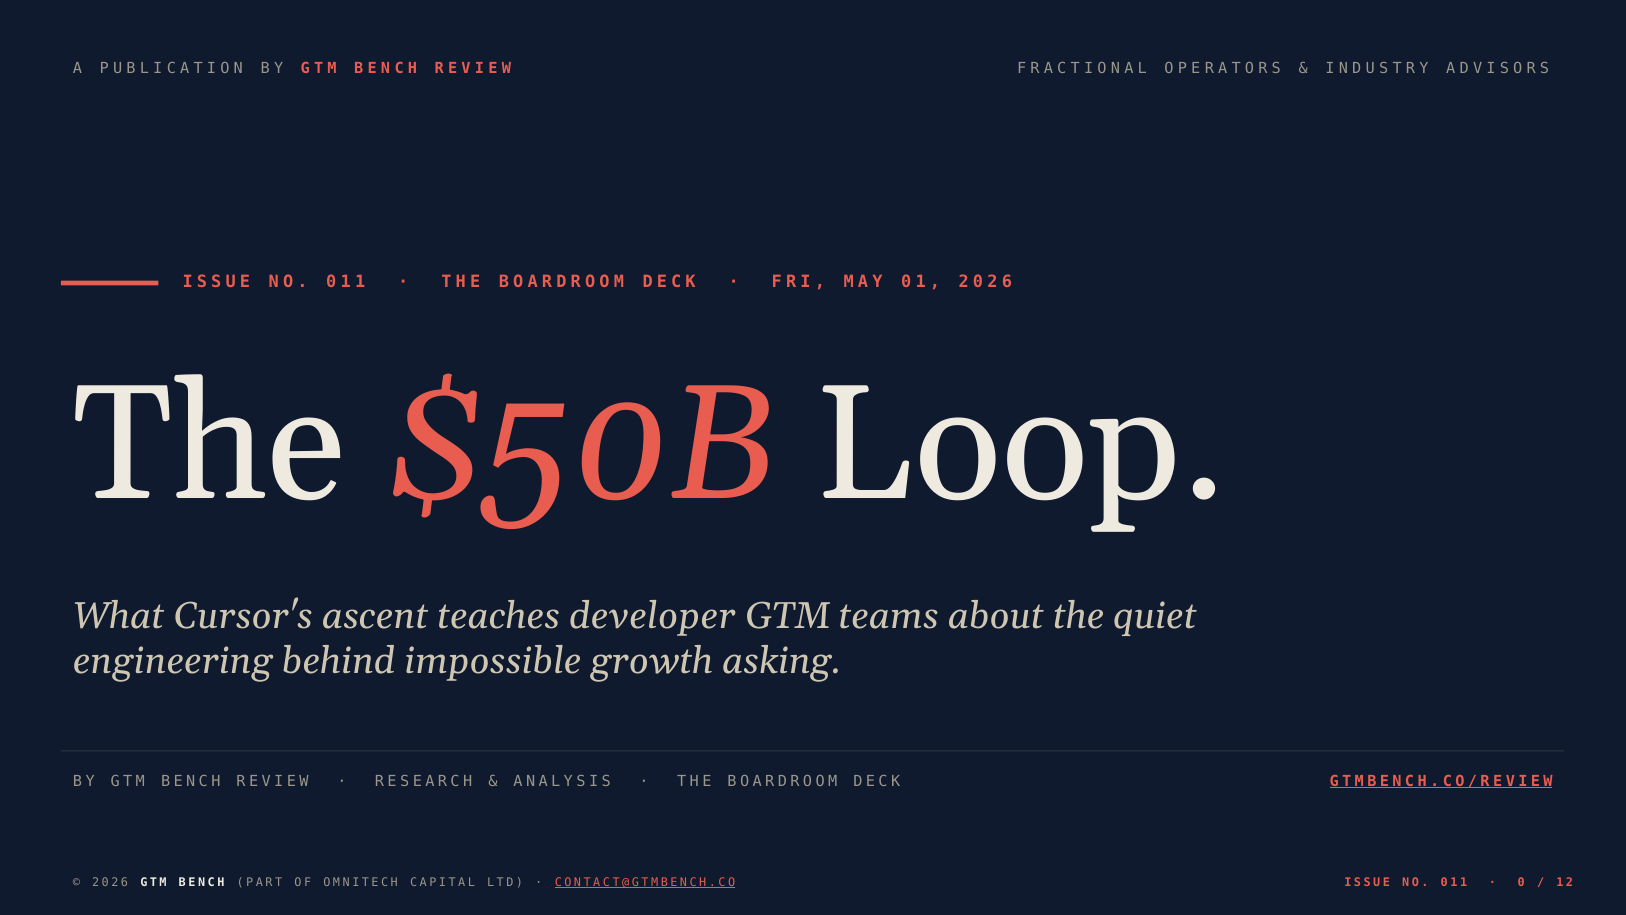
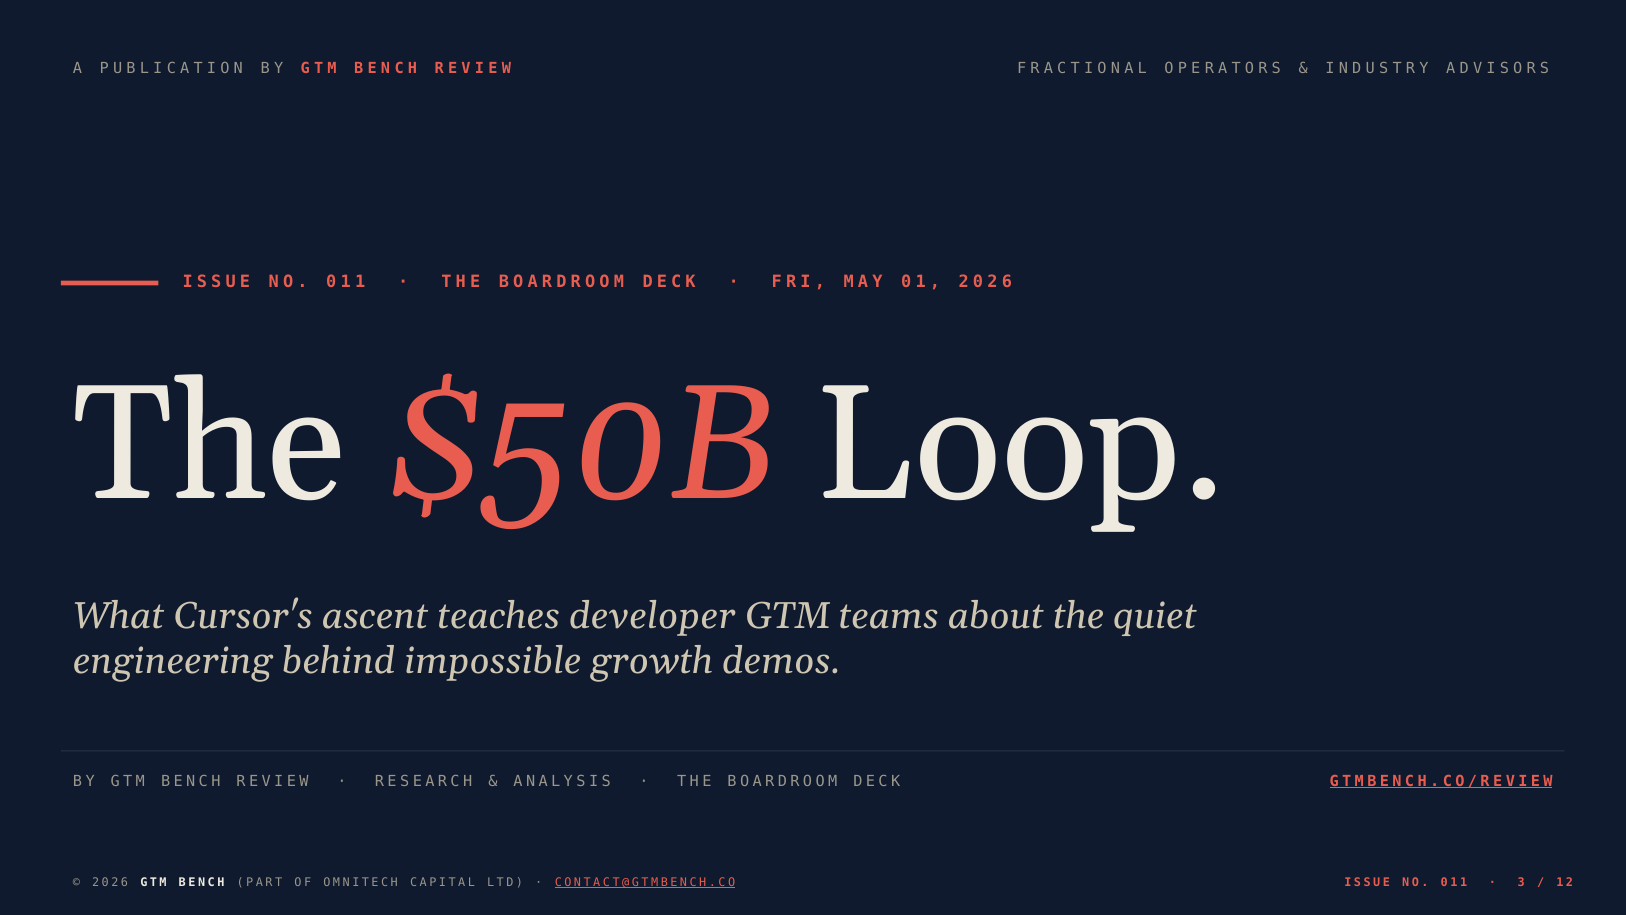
asking: asking -> demos
0: 0 -> 3
